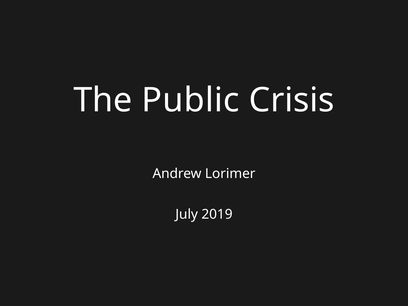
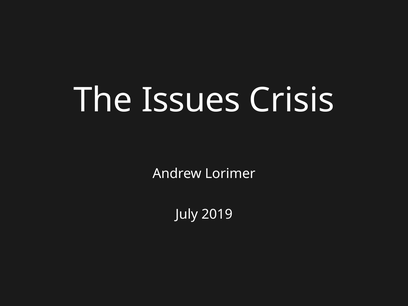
Public: Public -> Issues
